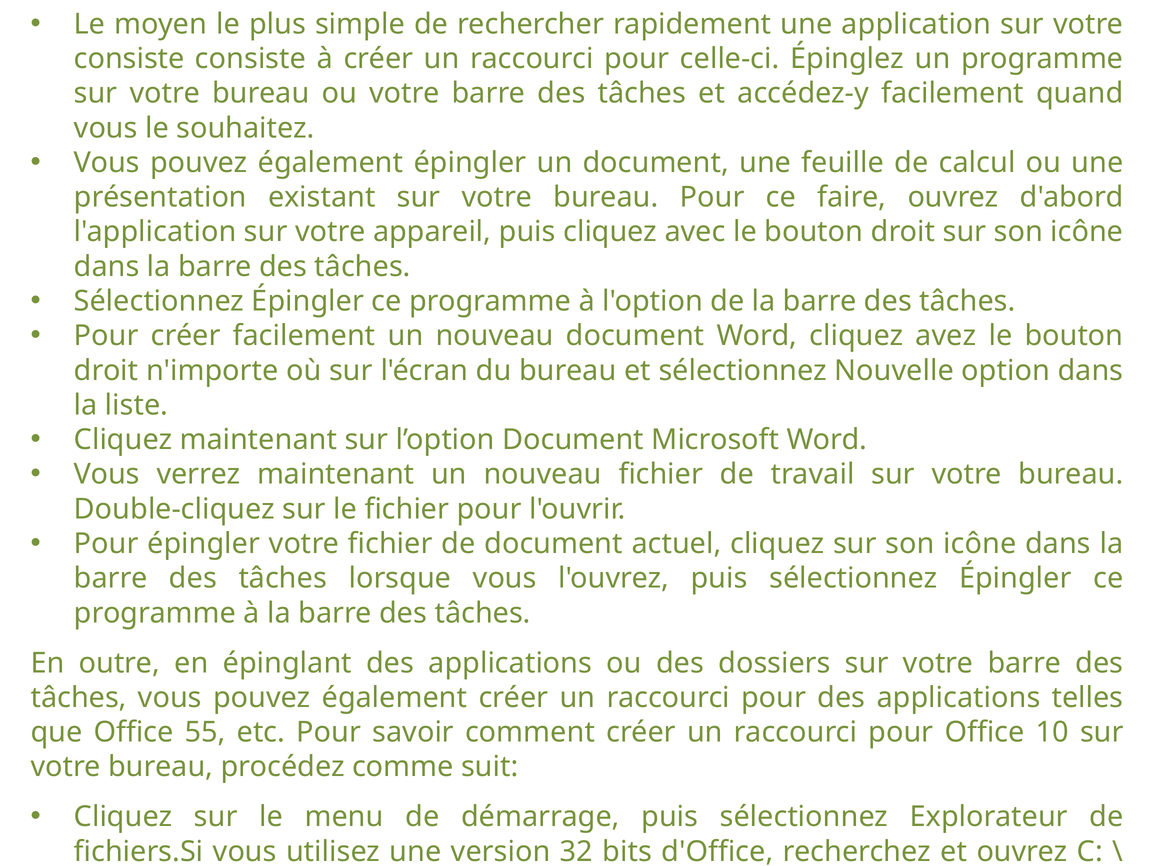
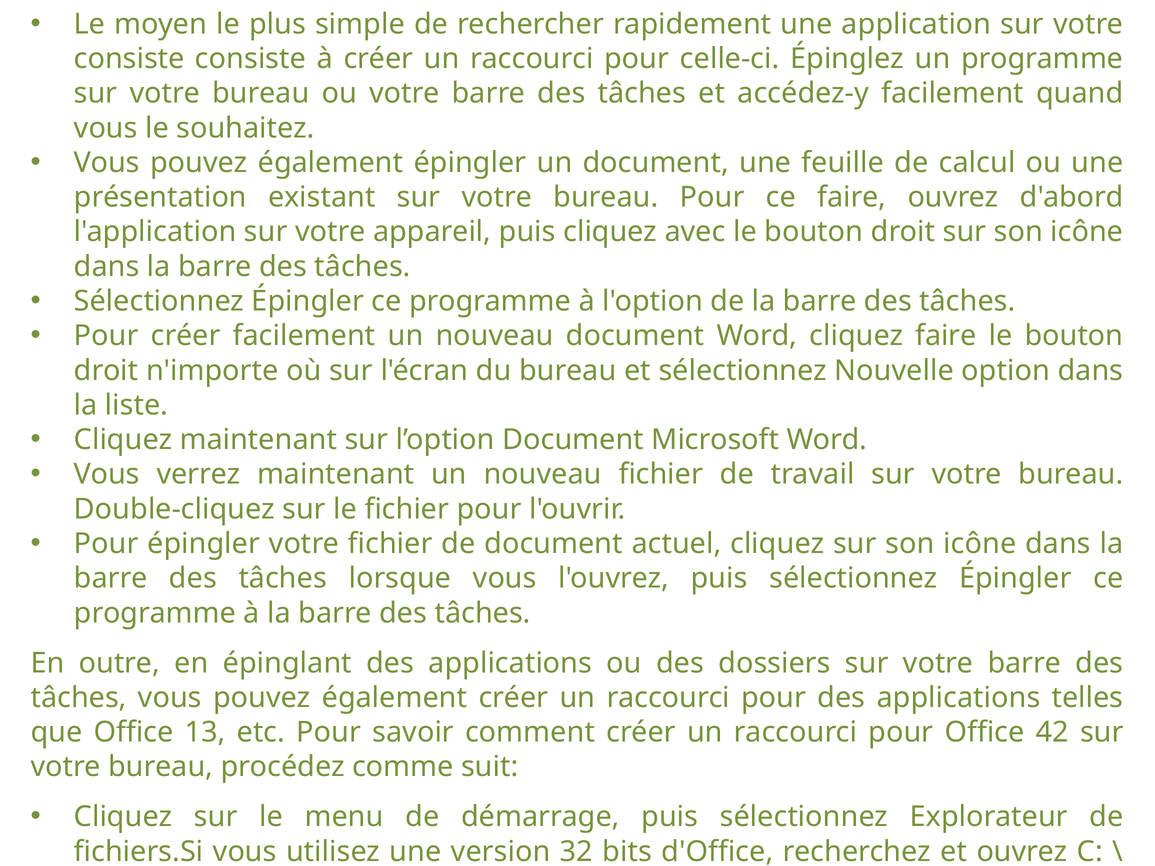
cliquez avez: avez -> faire
55: 55 -> 13
10: 10 -> 42
